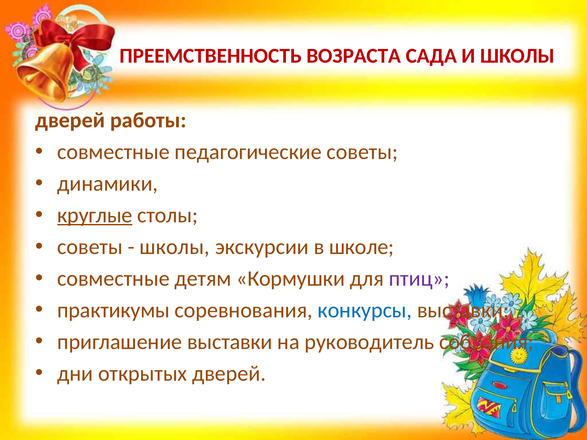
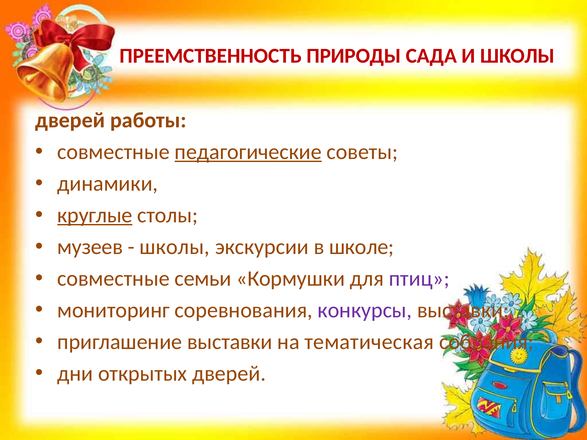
ВОЗРАСТА: ВОЗРАСТА -> ПРИРОДЫ
педагогические underline: none -> present
советы at (90, 247): советы -> музеев
детям: детям -> семьи
практикумы: практикумы -> мониторинг
конкурсы colour: blue -> purple
руководитель: руководитель -> тематическая
